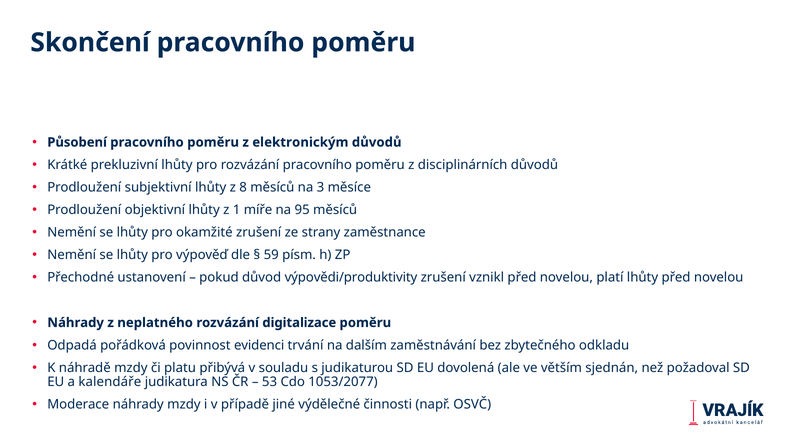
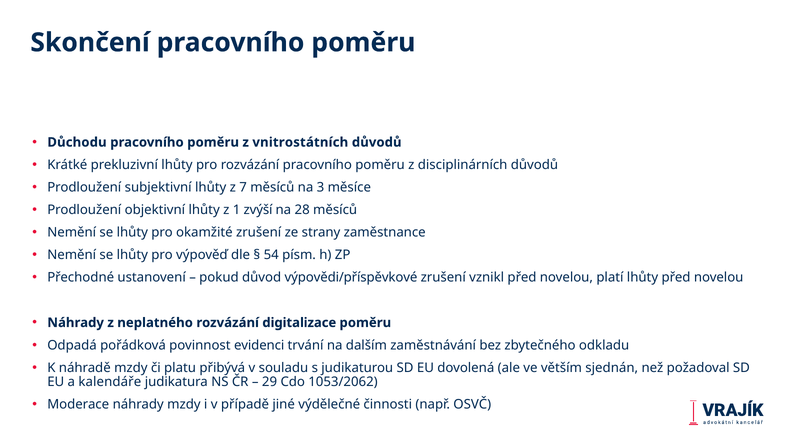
Působení: Působení -> Důchodu
elektronickým: elektronickým -> vnitrostátních
8: 8 -> 7
míře: míře -> zvýší
95: 95 -> 28
59: 59 -> 54
výpovědi/produktivity: výpovědi/produktivity -> výpovědi/příspěvkové
53: 53 -> 29
1053/2077: 1053/2077 -> 1053/2062
